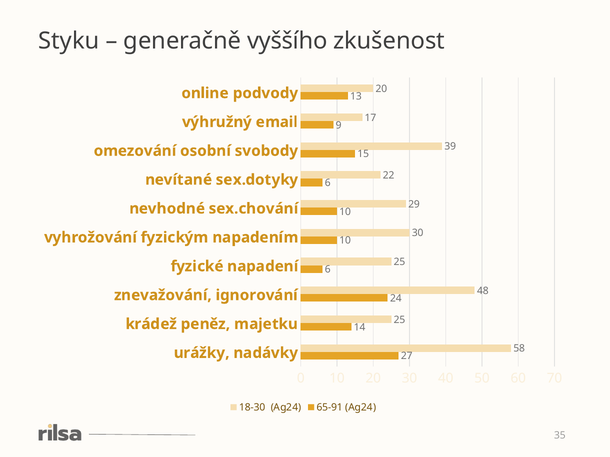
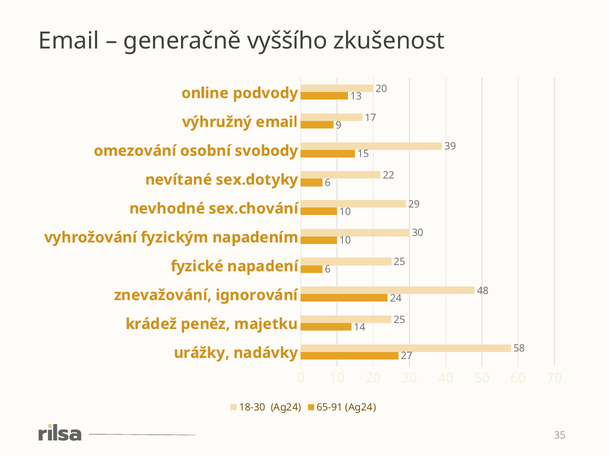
Styku at (69, 41): Styku -> Email
